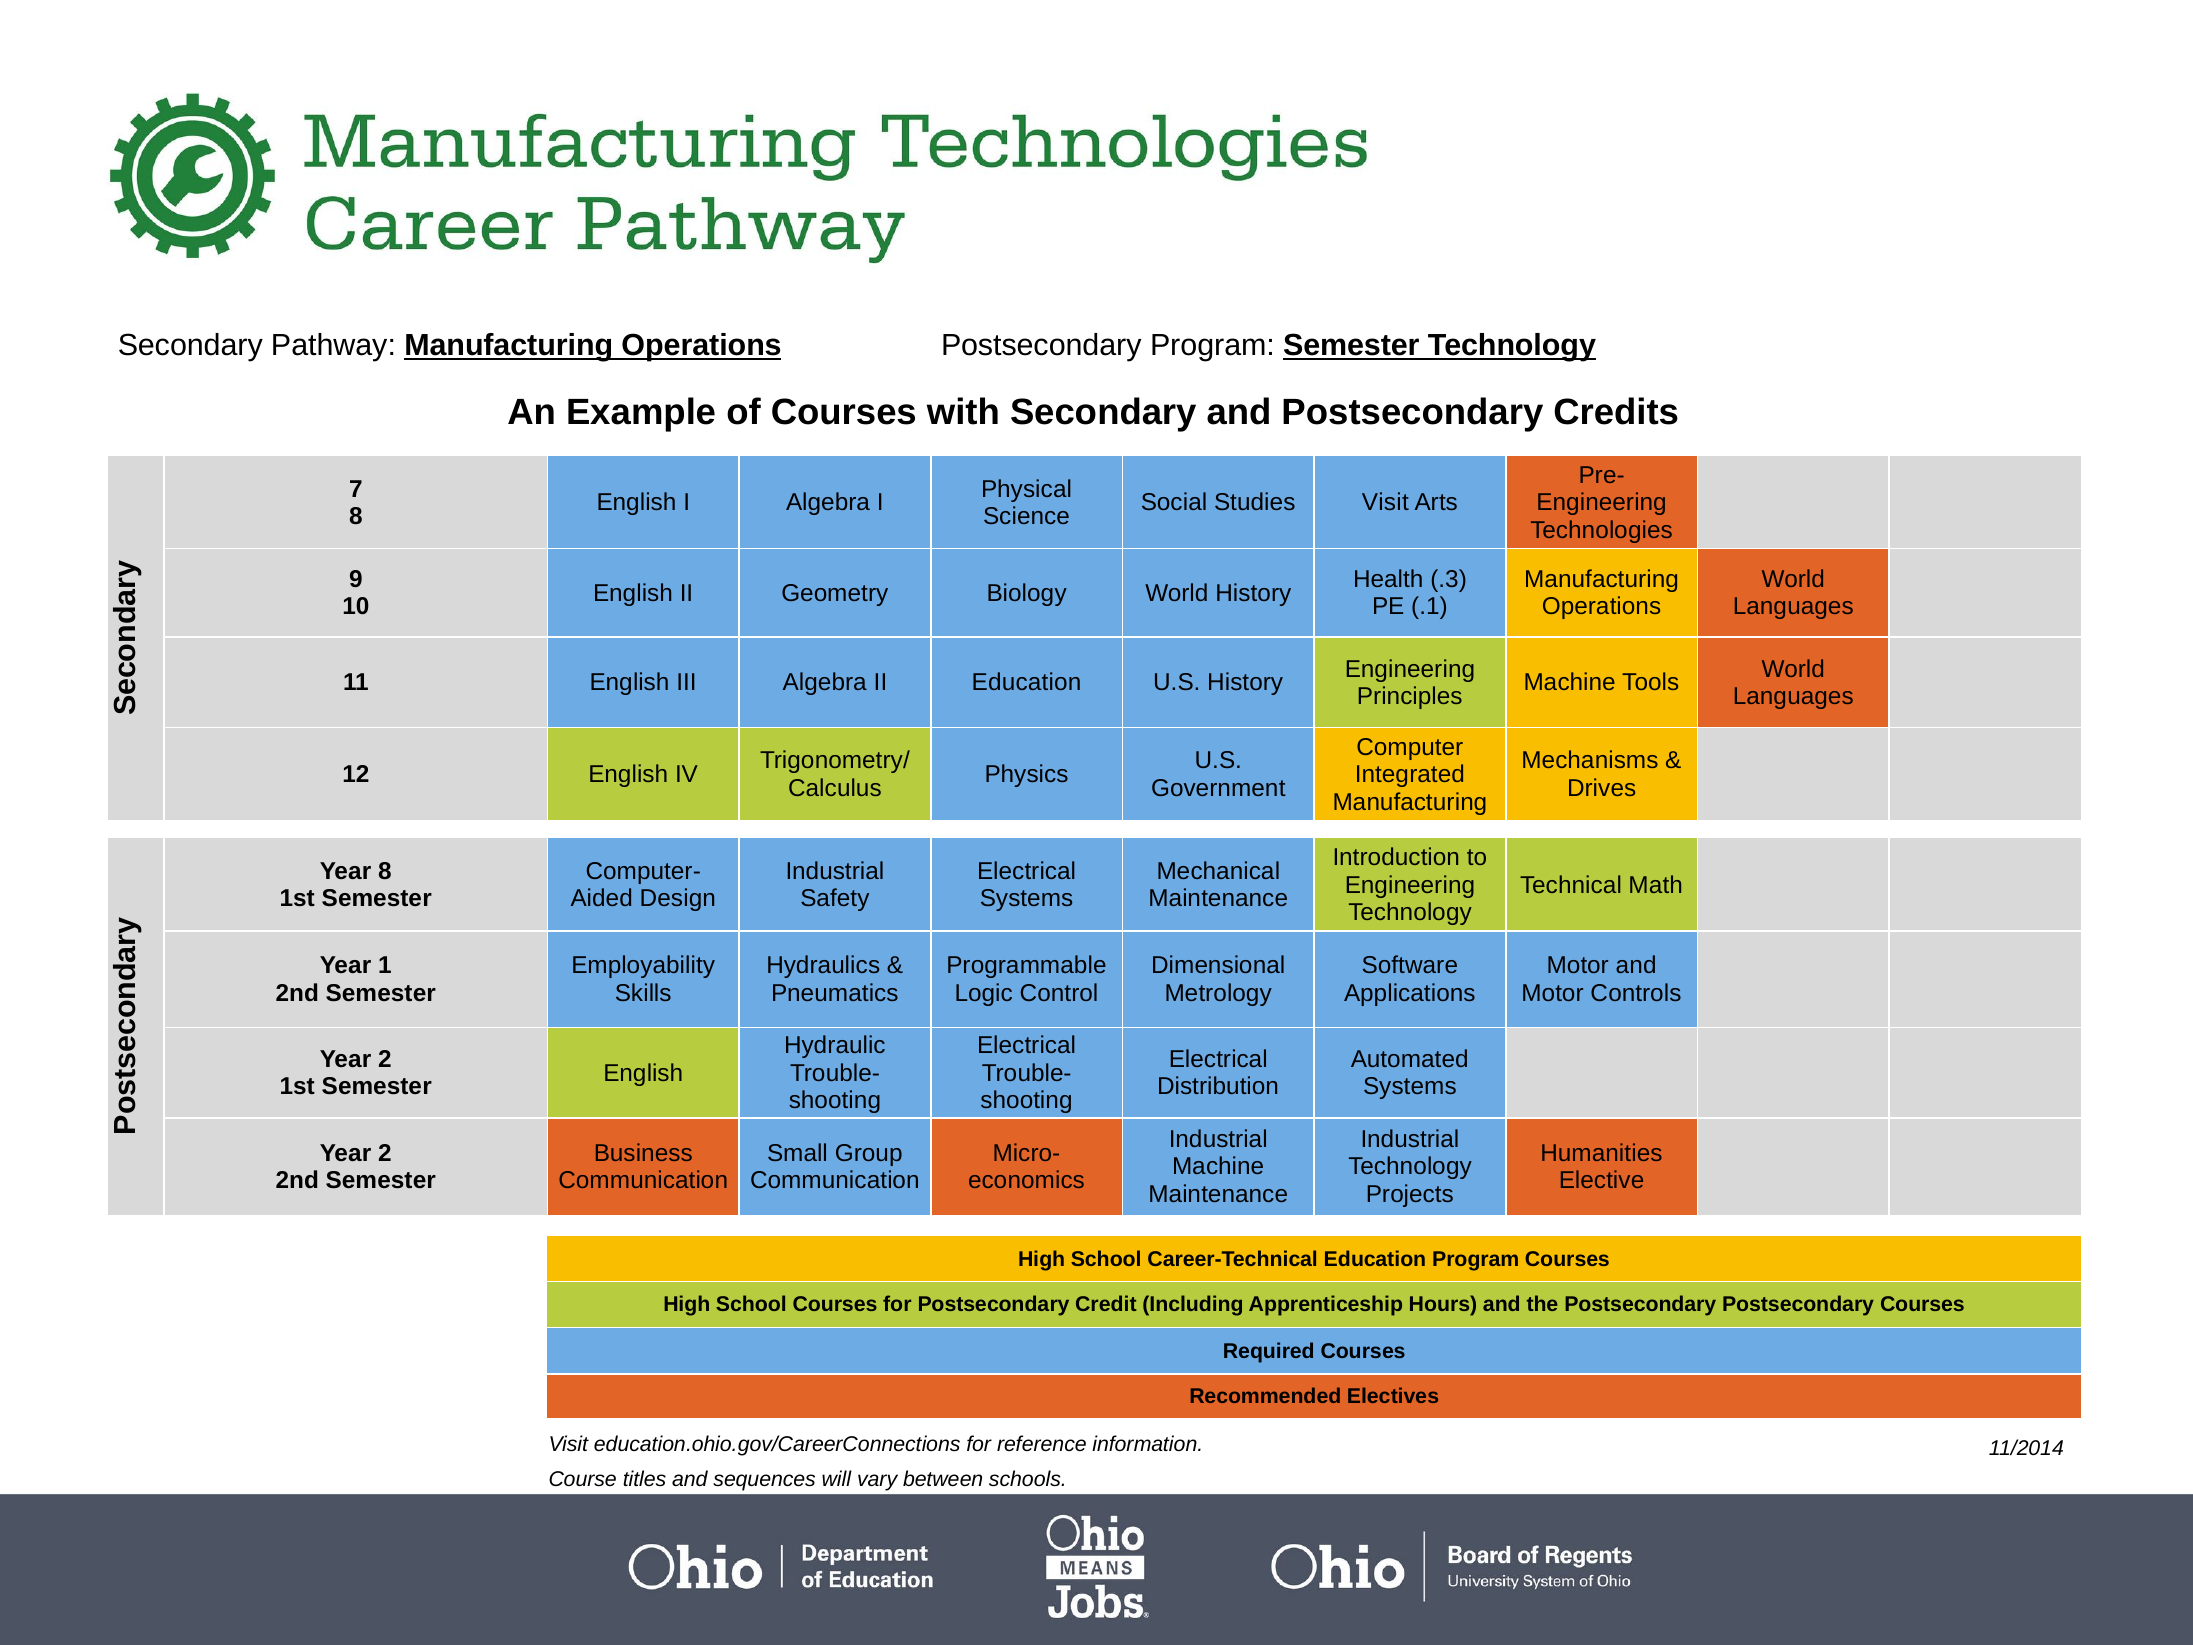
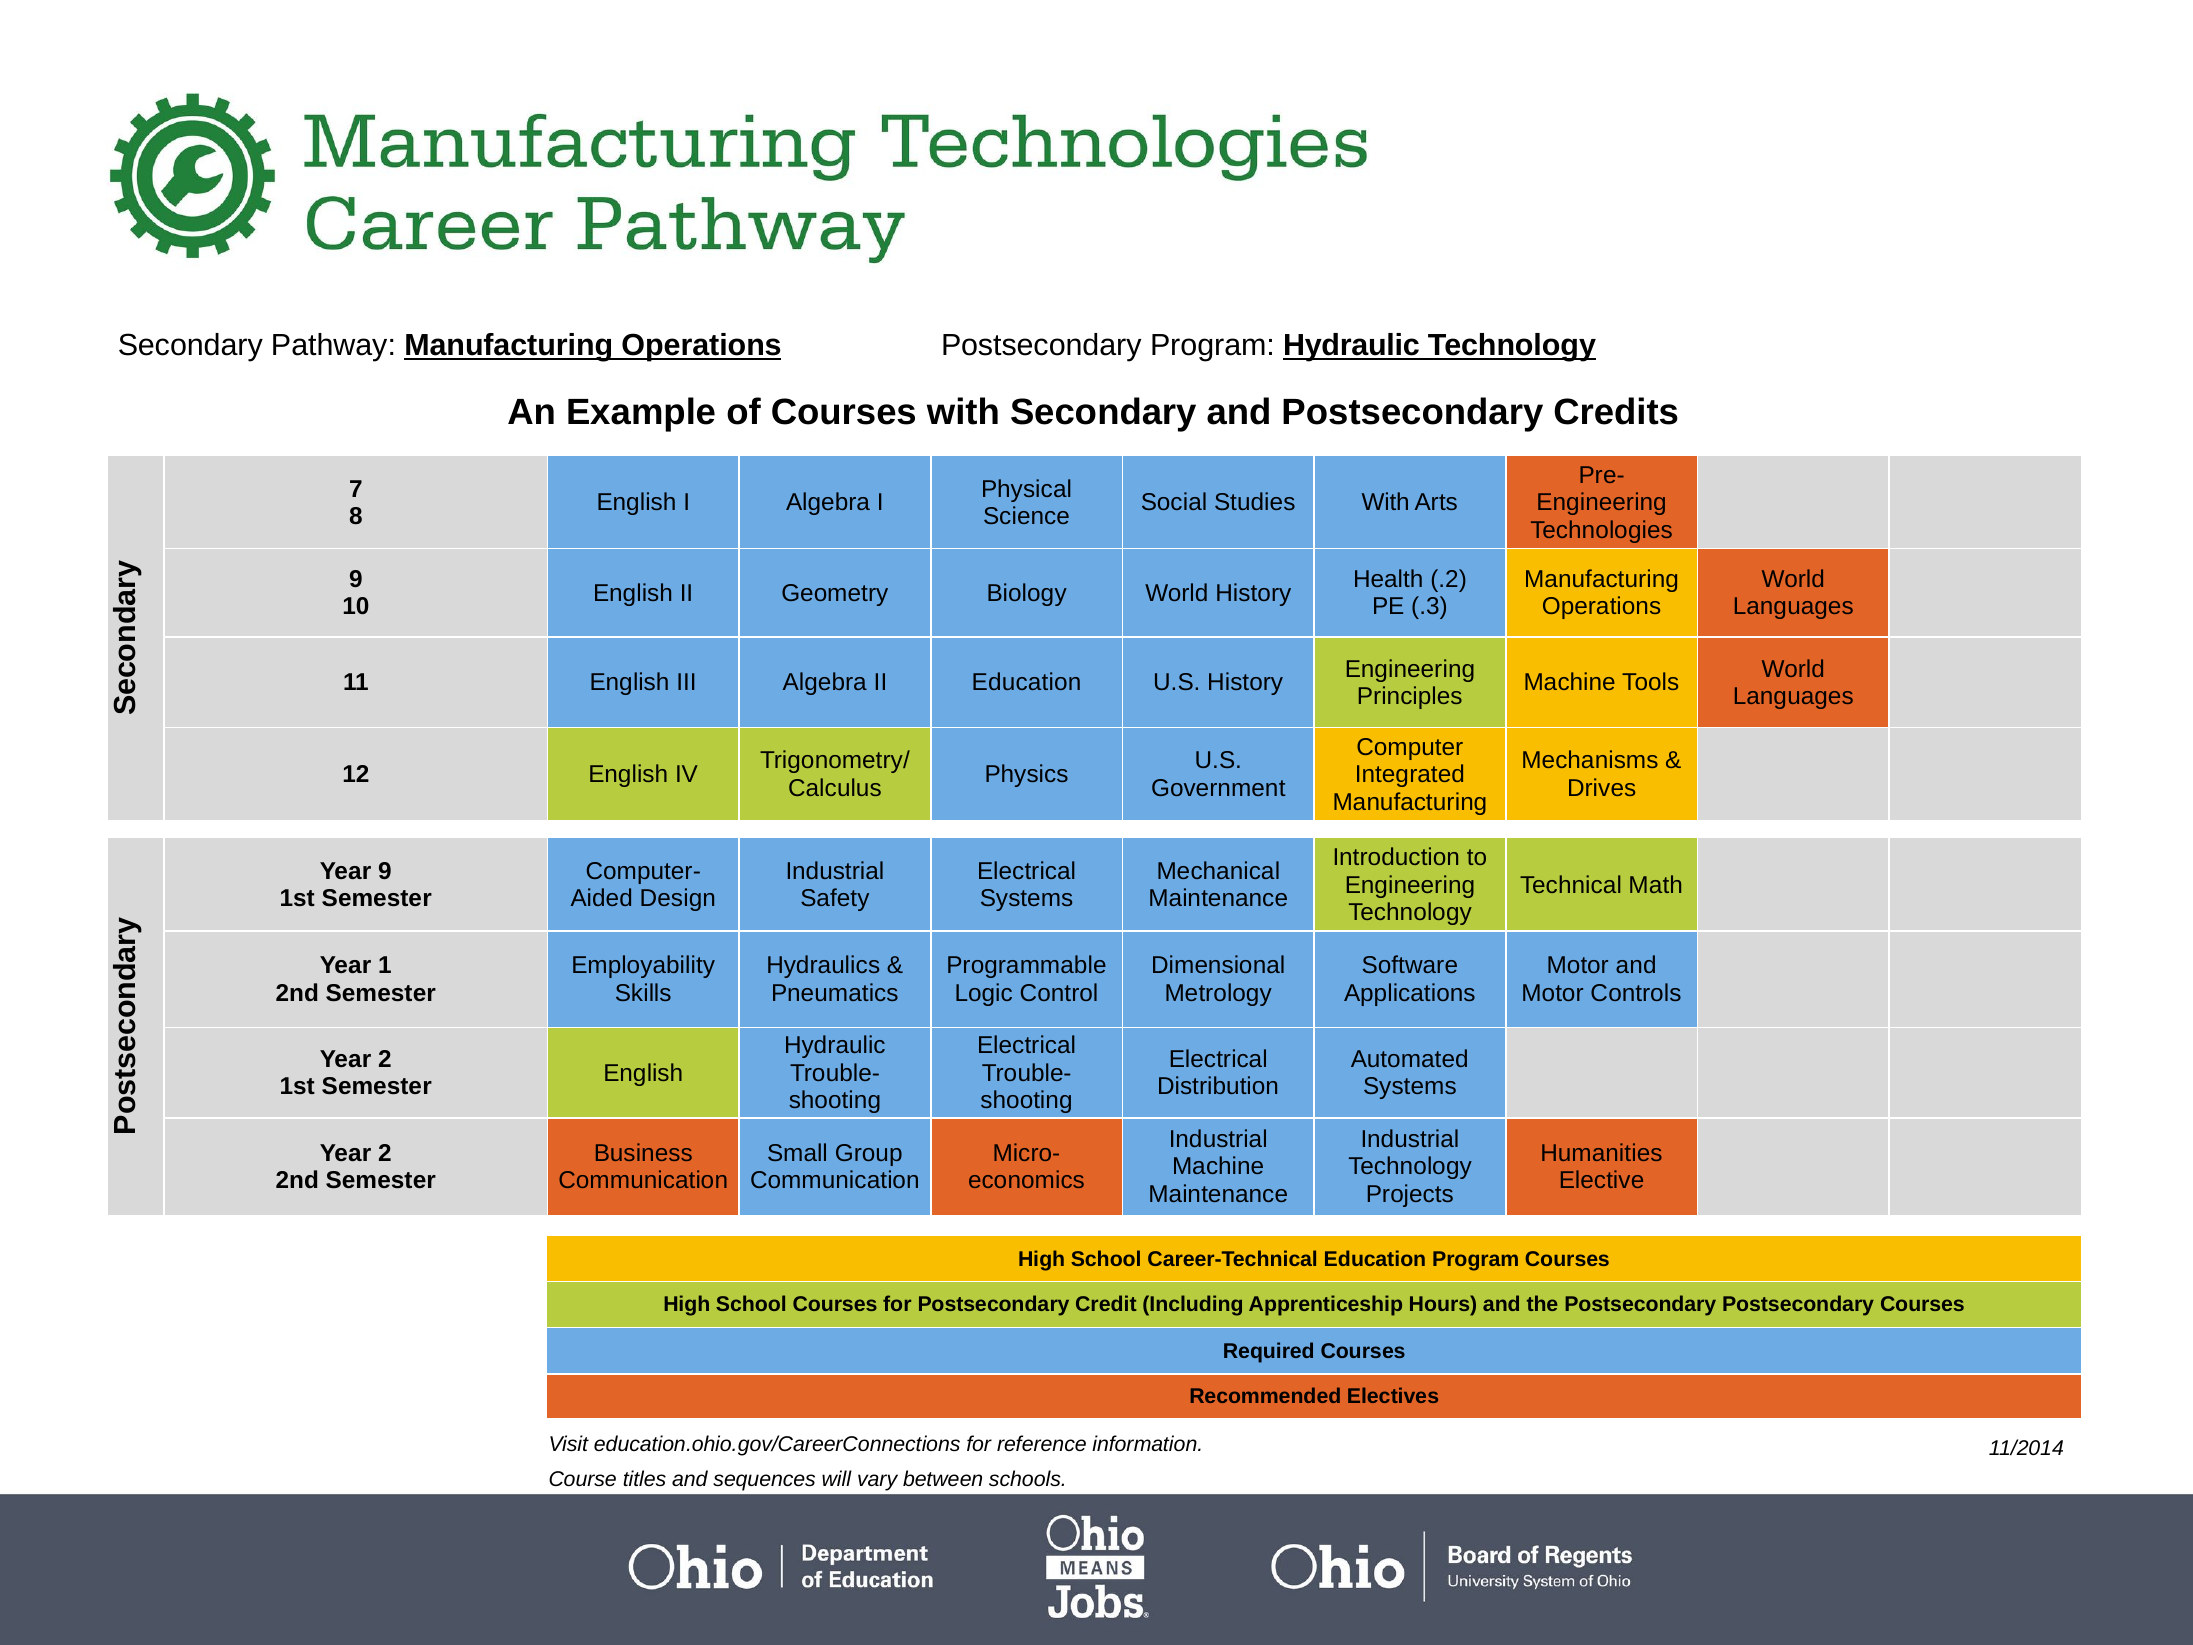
Program Semester: Semester -> Hydraulic
Studies Visit: Visit -> With
.3: .3 -> .2
.1: .1 -> .3
Year 8: 8 -> 9
